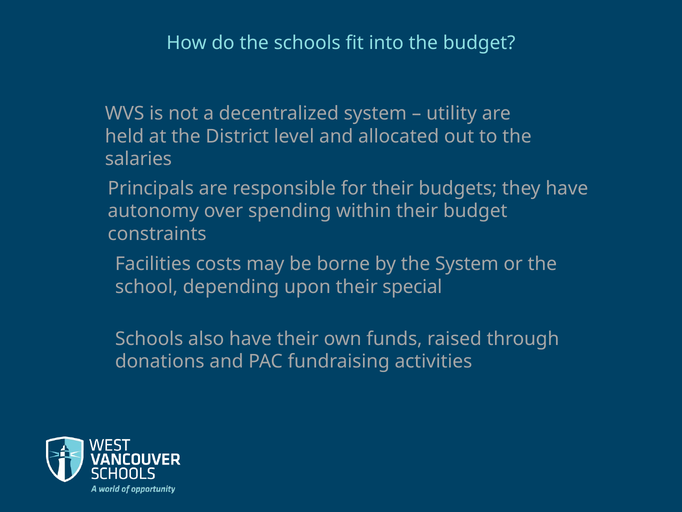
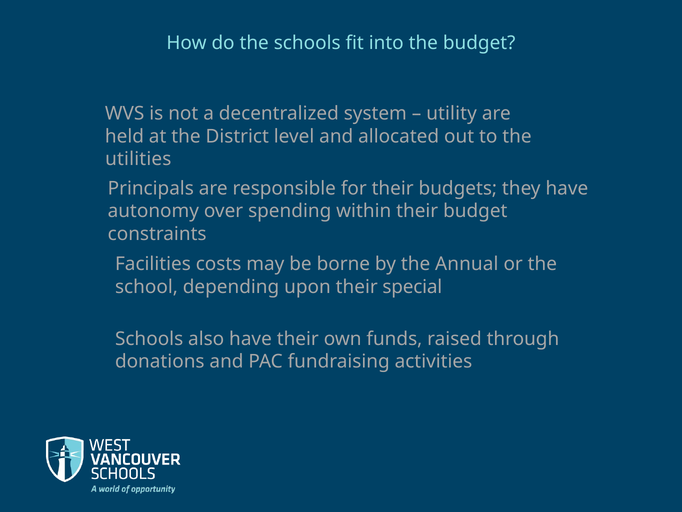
salaries: salaries -> utilities
the System: System -> Annual
